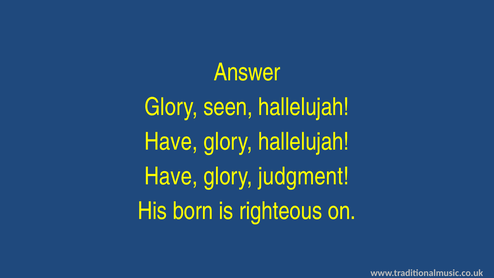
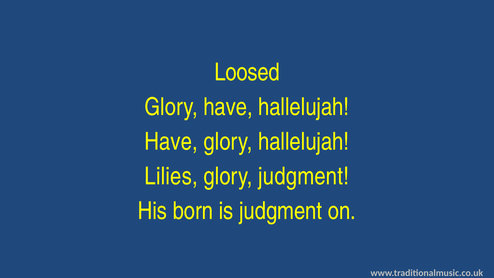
Answer: Answer -> Loosed
Glory seen: seen -> have
Have at (171, 176): Have -> Lilies
is righteous: righteous -> judgment
